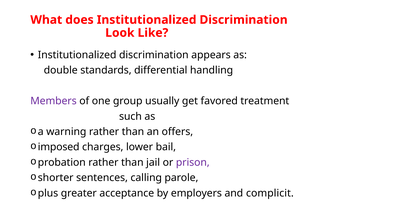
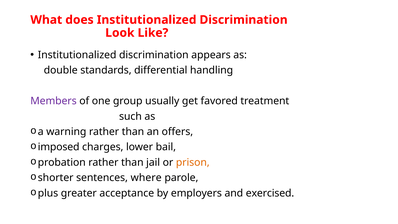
prison colour: purple -> orange
calling: calling -> where
complicit: complicit -> exercised
